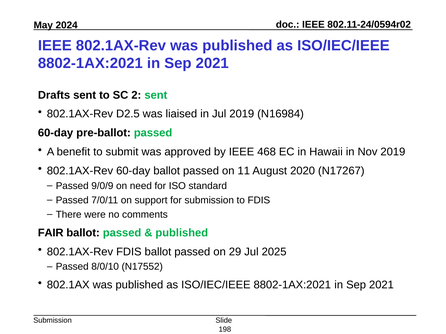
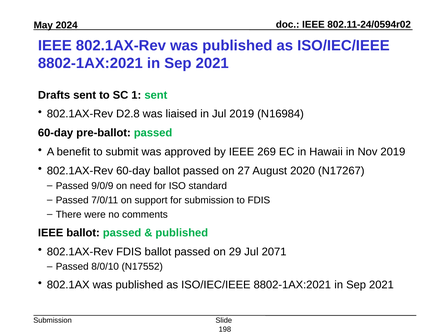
2: 2 -> 1
D2.5: D2.5 -> D2.8
468: 468 -> 269
11: 11 -> 27
FAIR at (51, 233): FAIR -> IEEE
2025: 2025 -> 2071
